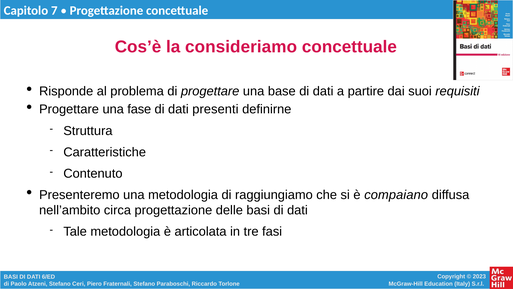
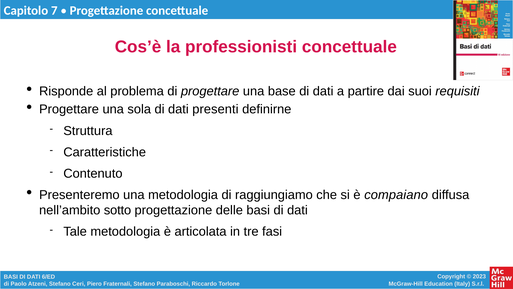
consideriamo: consideriamo -> professionisti
fase: fase -> sola
circa: circa -> sotto
